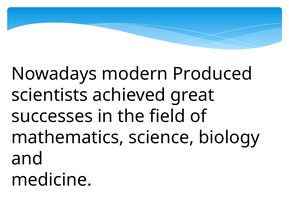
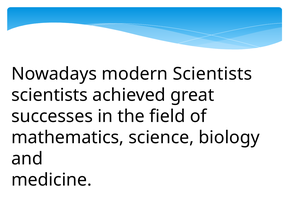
modern Produced: Produced -> Scientists
